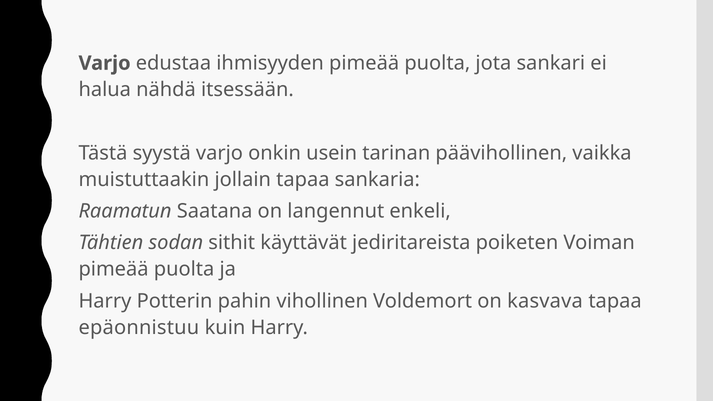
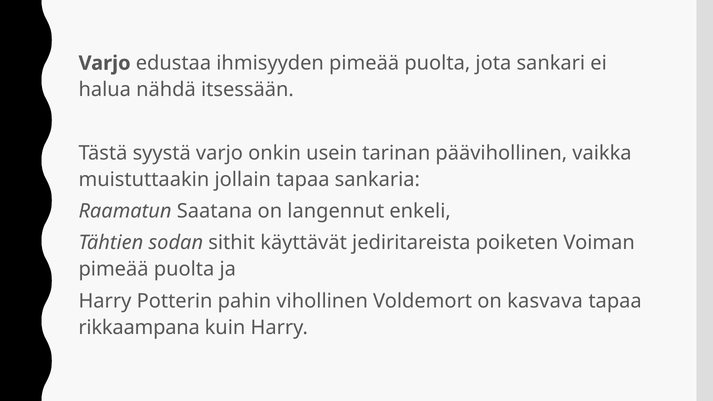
epäonnistuu: epäonnistuu -> rikkaampana
